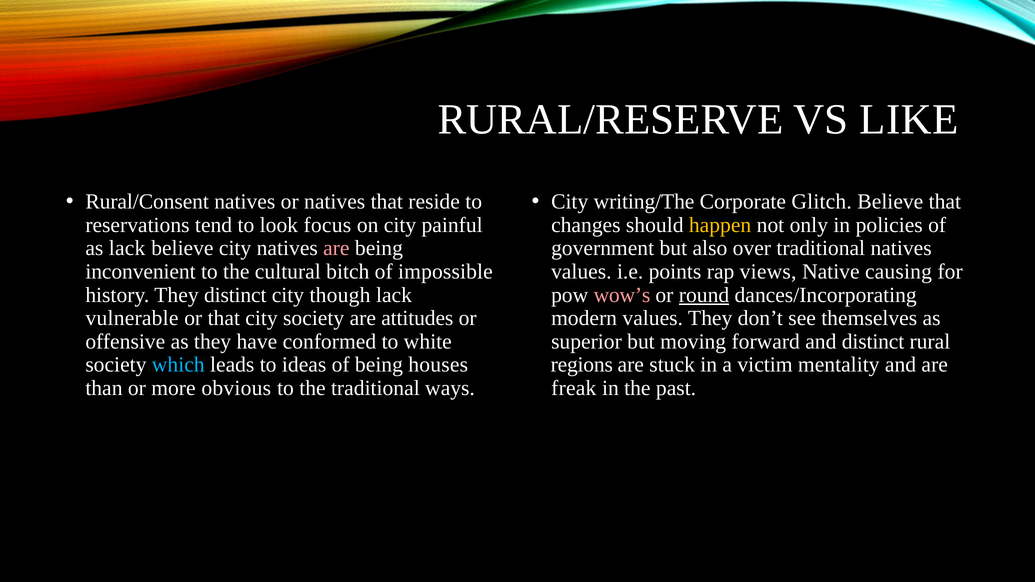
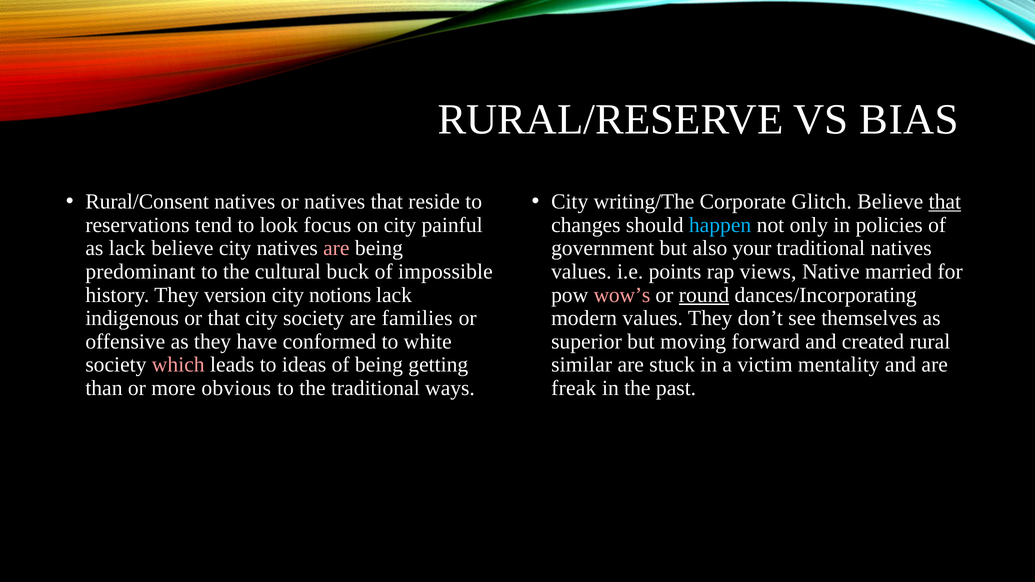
LIKE: LIKE -> BIAS
that at (945, 202) underline: none -> present
happen colour: yellow -> light blue
over: over -> your
inconvenient: inconvenient -> predominant
bitch: bitch -> buck
causing: causing -> married
They distinct: distinct -> version
though: though -> notions
vulnerable: vulnerable -> indigenous
attitudes: attitudes -> families
and distinct: distinct -> created
which colour: light blue -> pink
houses: houses -> getting
regions: regions -> similar
